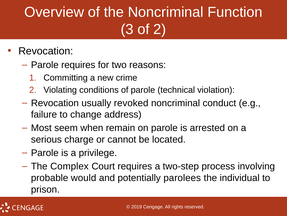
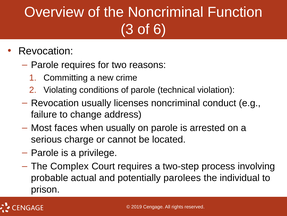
of 2: 2 -> 6
revoked: revoked -> licenses
seem: seem -> faces
when remain: remain -> usually
would: would -> actual
